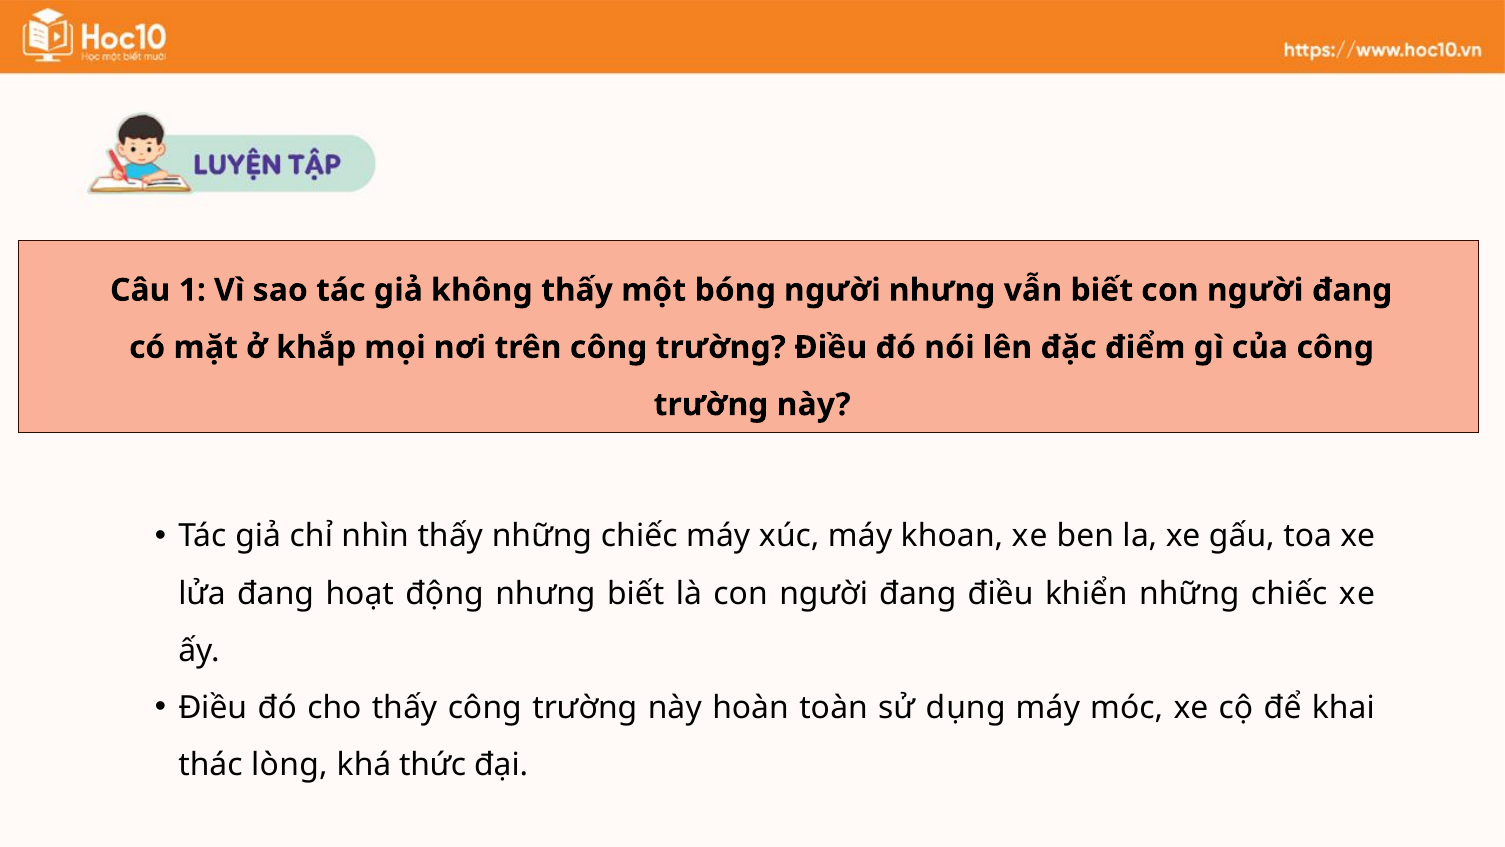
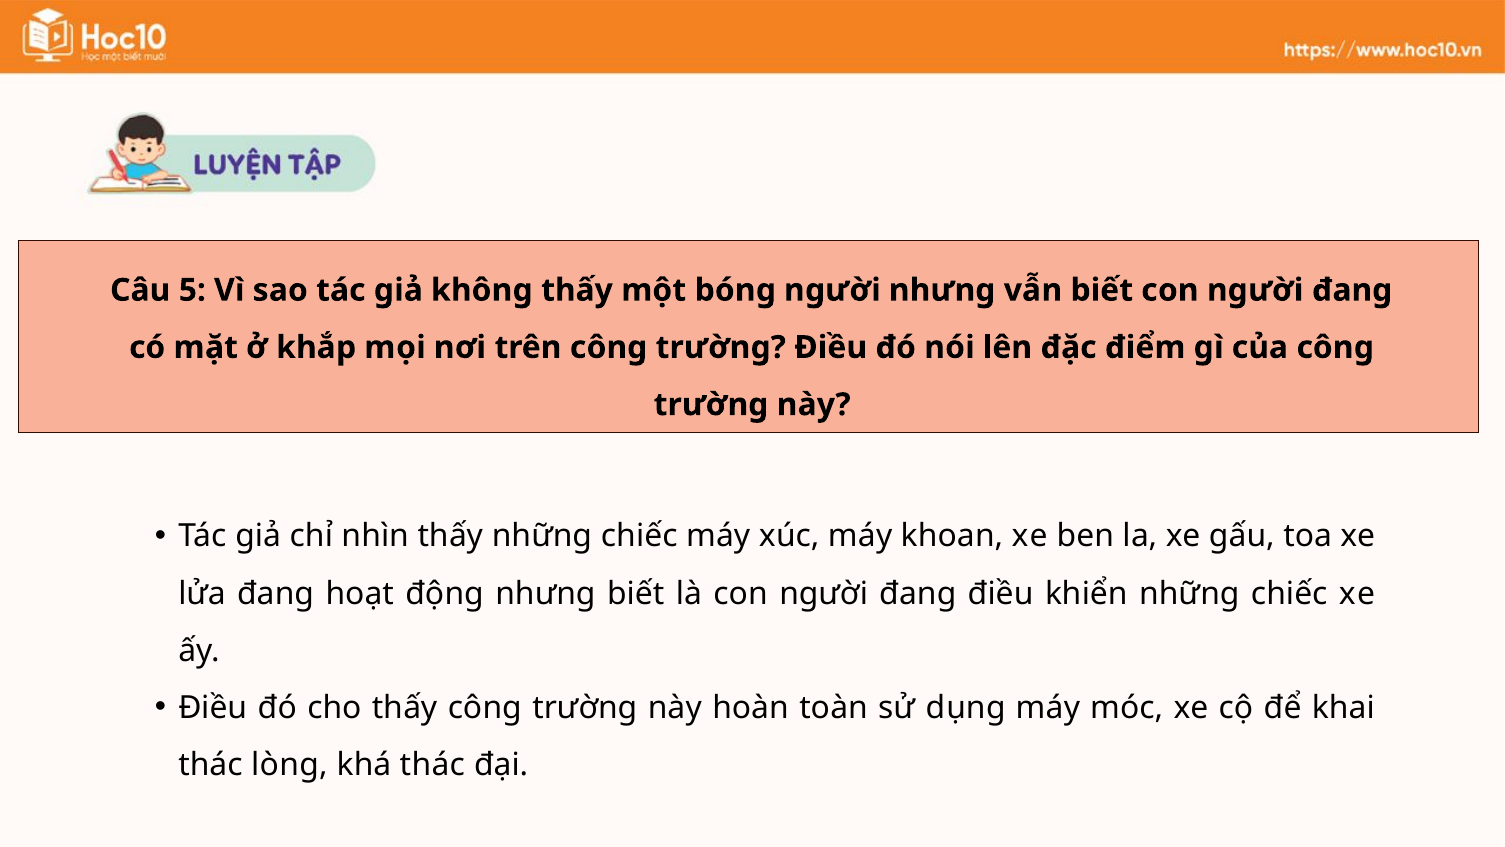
1: 1 -> 5
khá thức: thức -> thác
